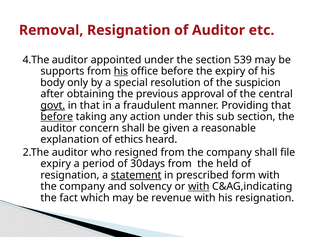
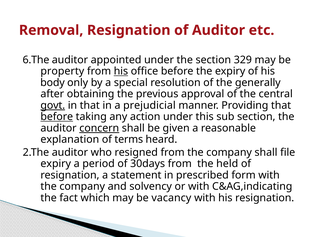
4.The: 4.The -> 6.The
539: 539 -> 329
supports: supports -> property
suspicion: suspicion -> generally
fraudulent: fraudulent -> prejudicial
concern underline: none -> present
ethics: ethics -> terms
statement underline: present -> none
with at (199, 186) underline: present -> none
revenue: revenue -> vacancy
